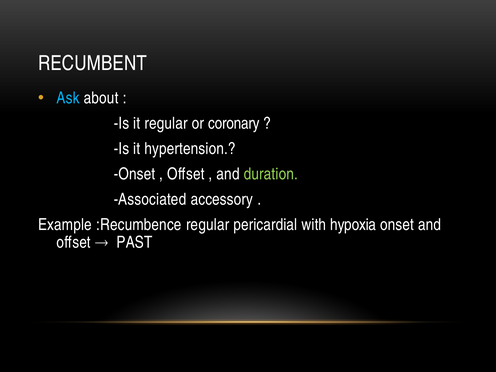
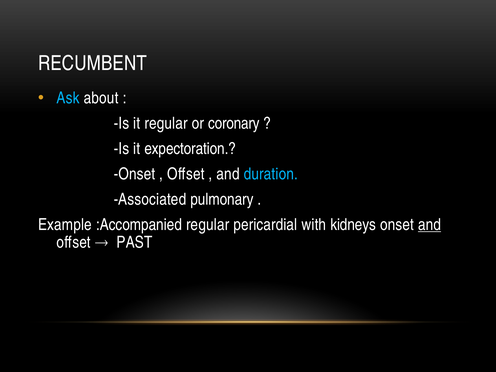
hypertension: hypertension -> expectoration
duration colour: light green -> light blue
accessory: accessory -> pulmonary
:Recumbence: :Recumbence -> :Accompanied
hypoxia: hypoxia -> kidneys
and at (429, 225) underline: none -> present
